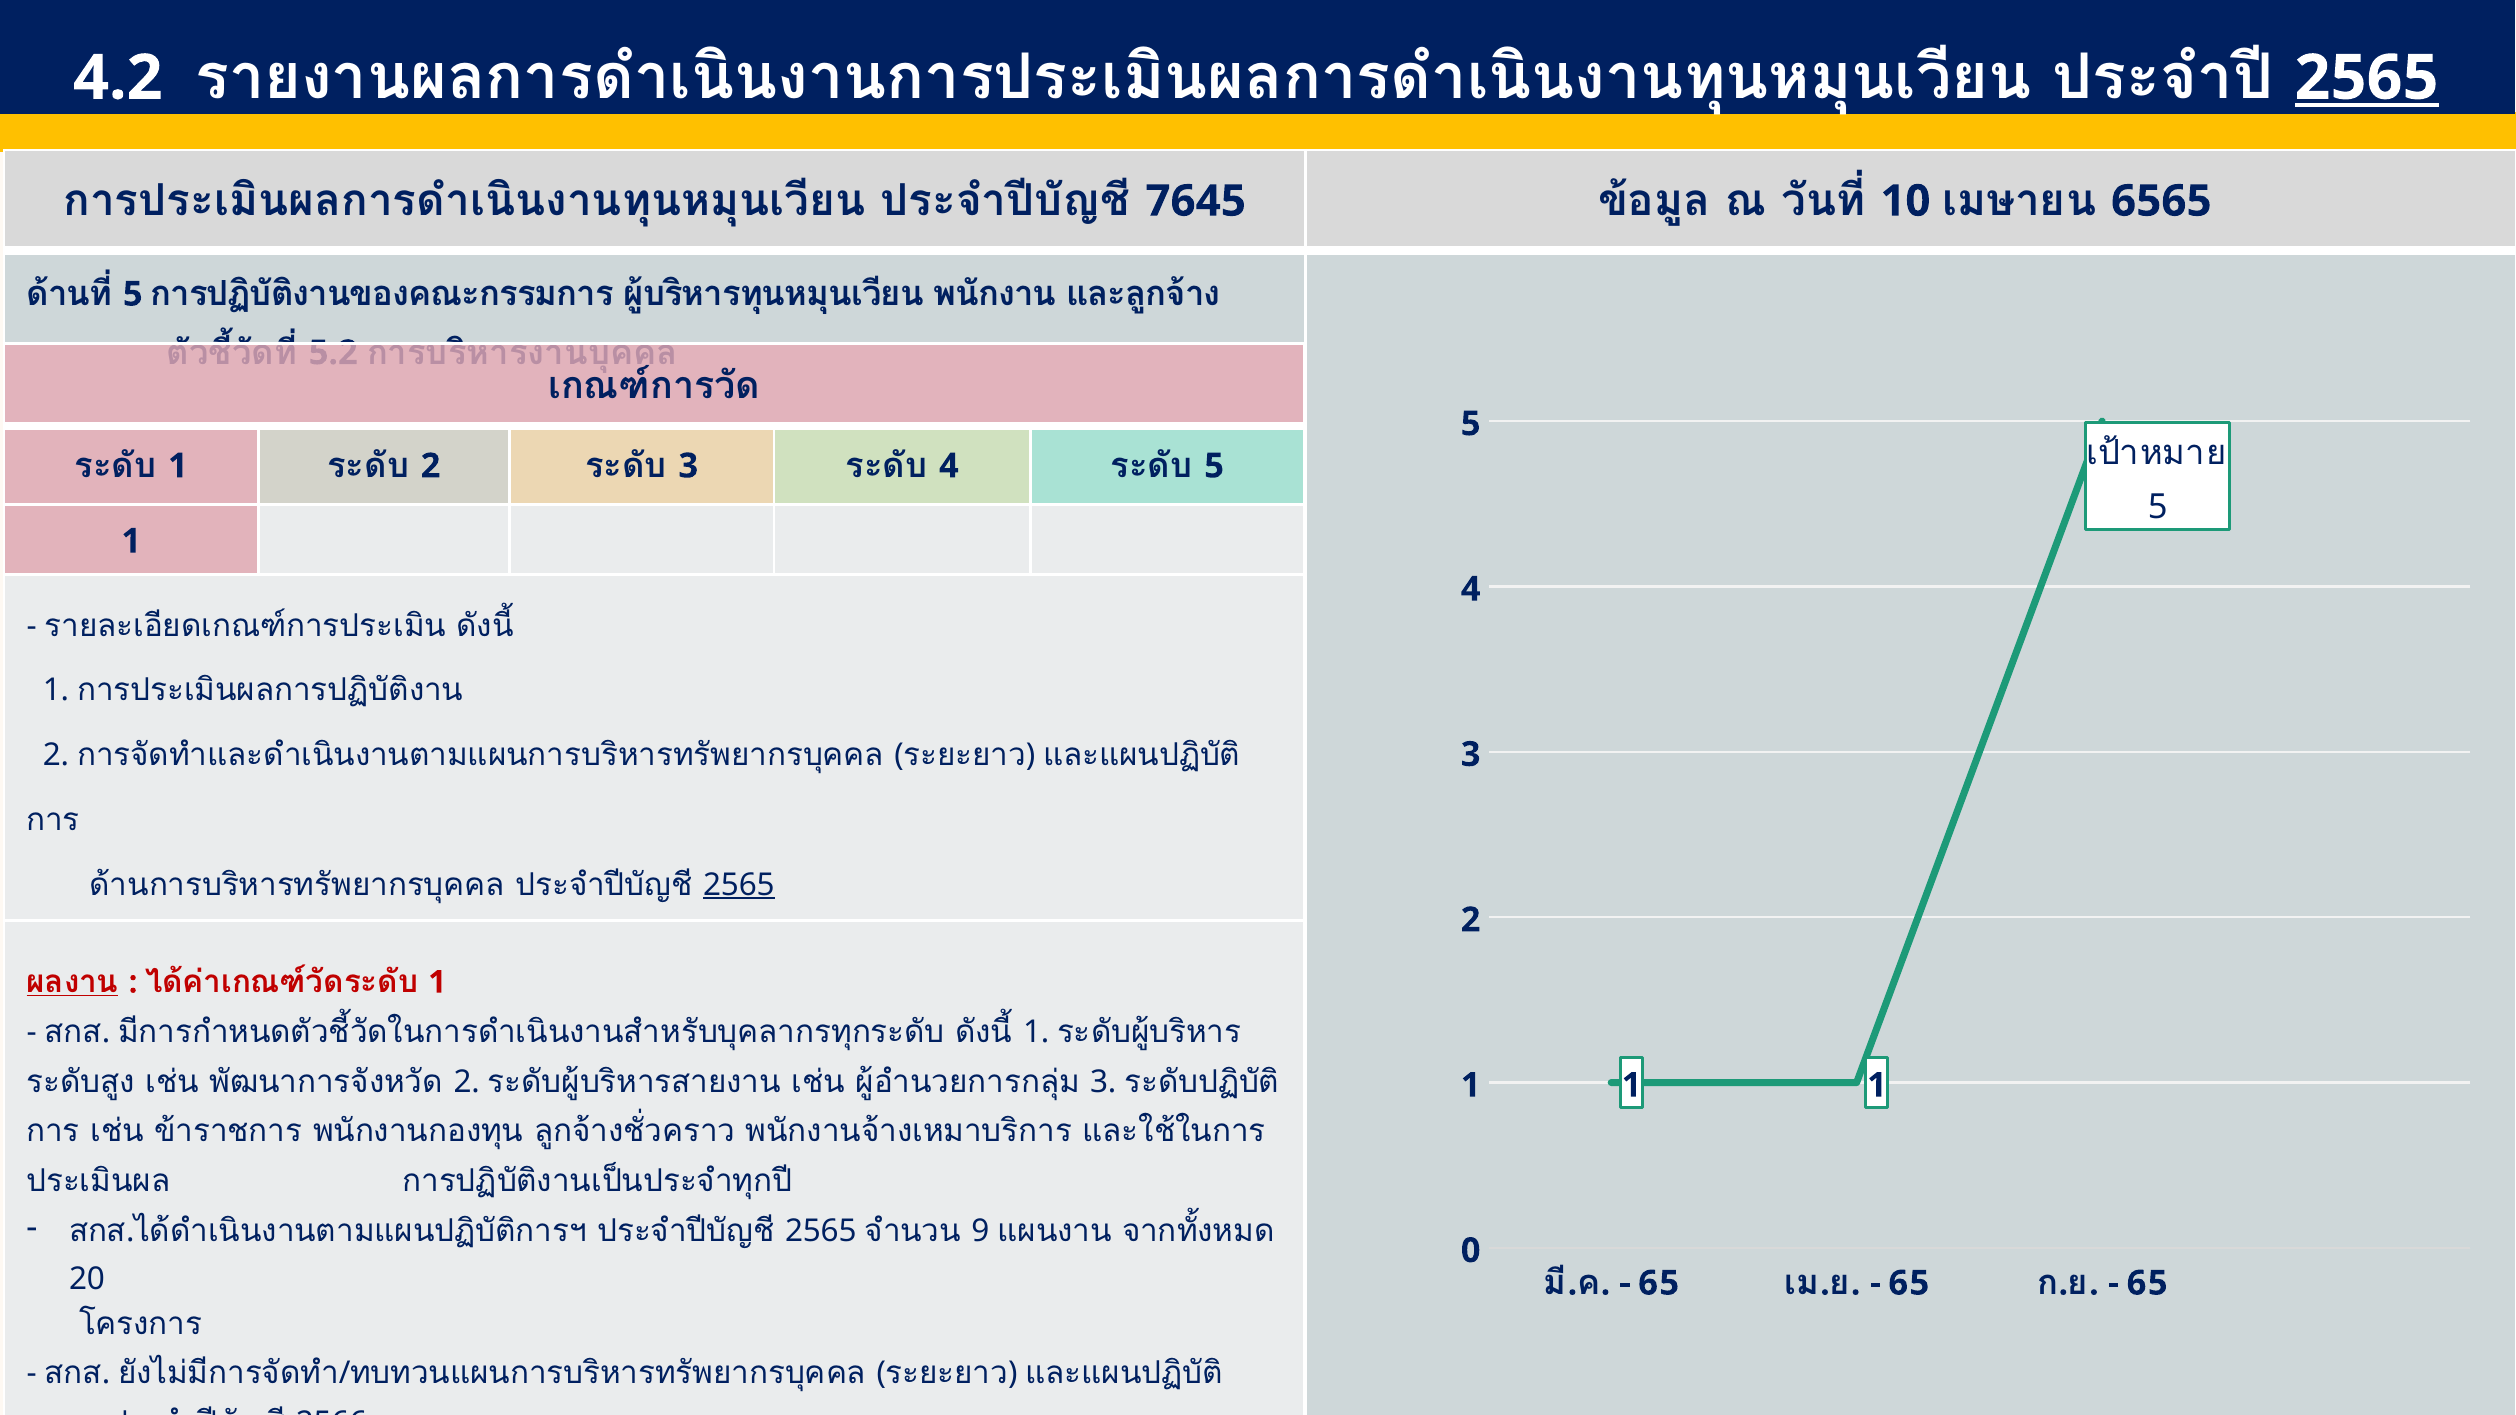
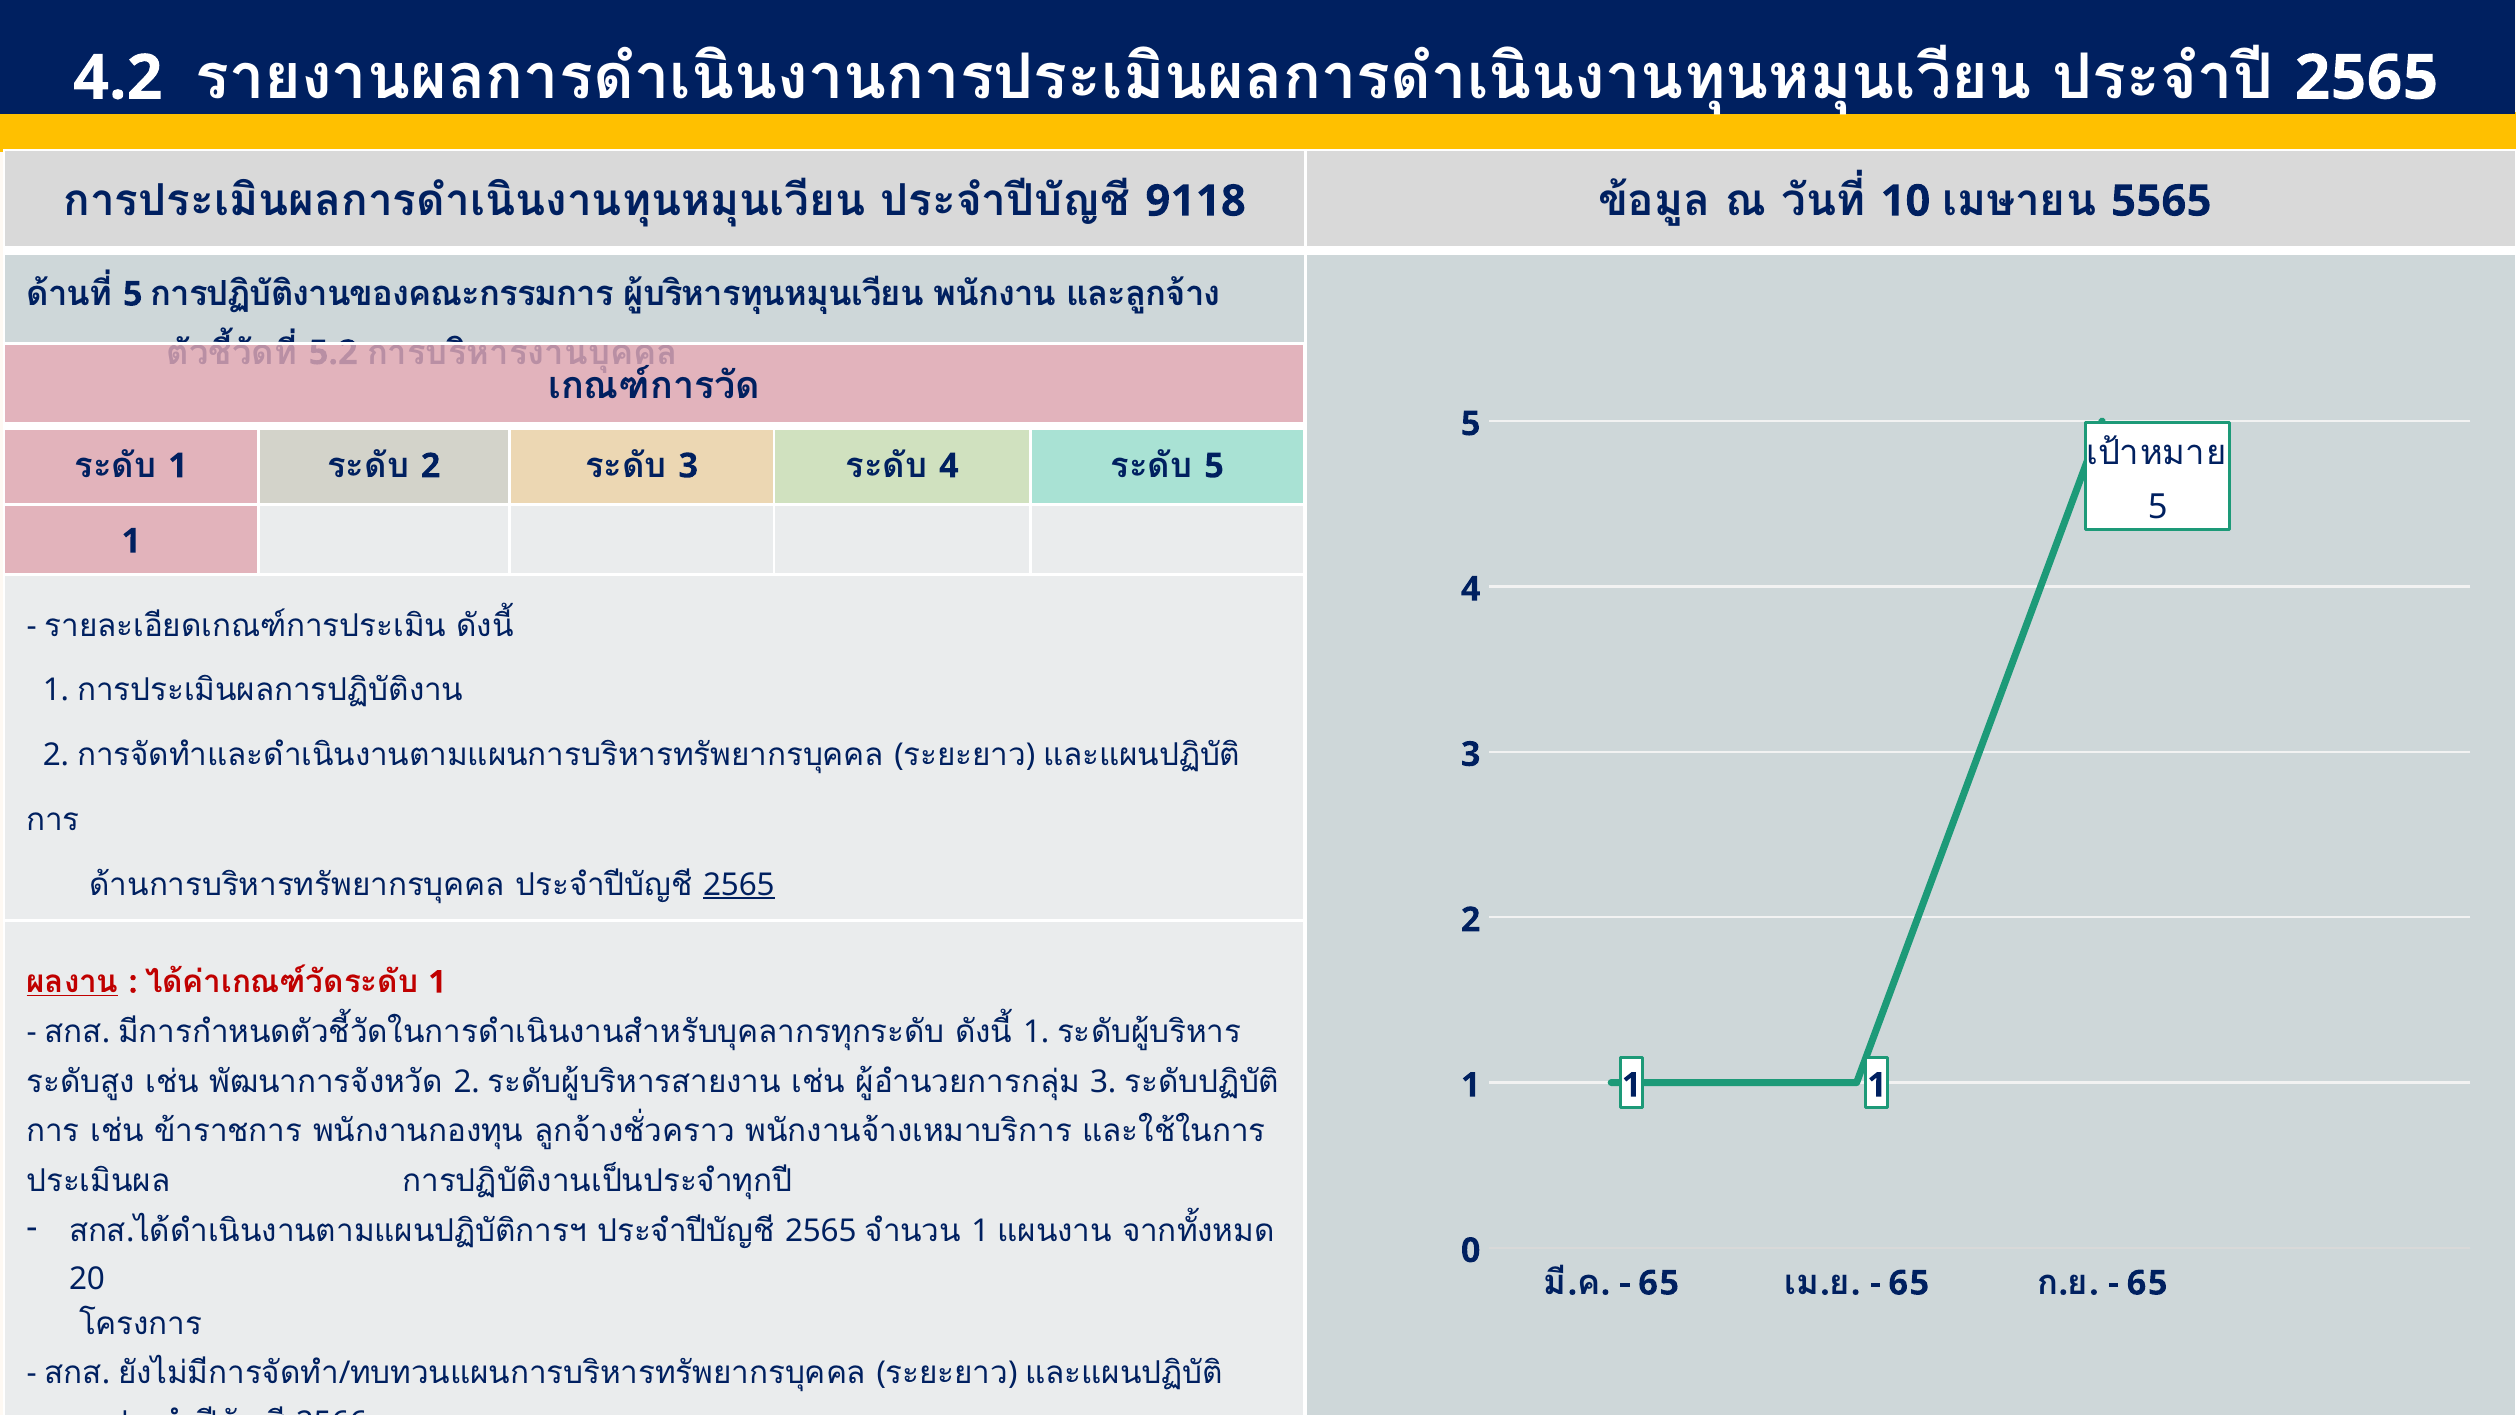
2565 at (2367, 78) underline: present -> none
7645: 7645 -> 9118
6565: 6565 -> 5565
9 at (980, 1231): 9 -> 1
